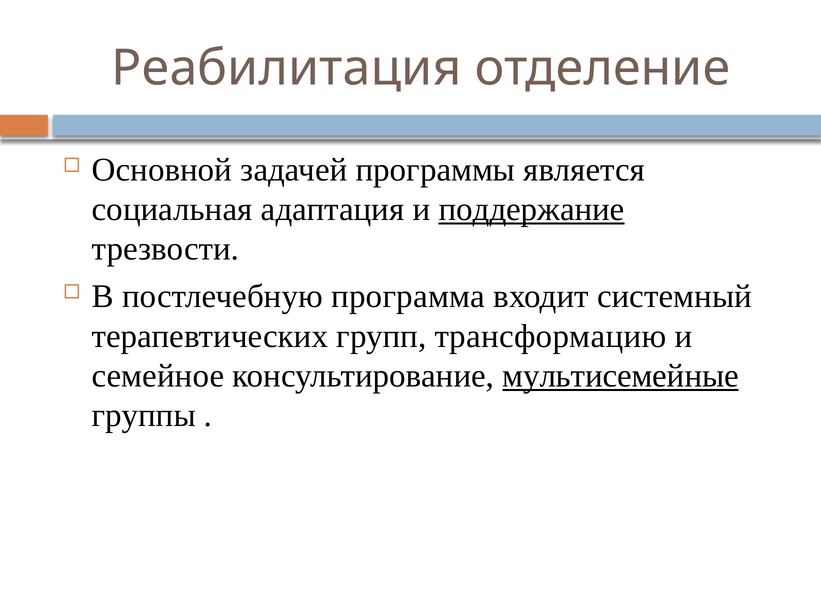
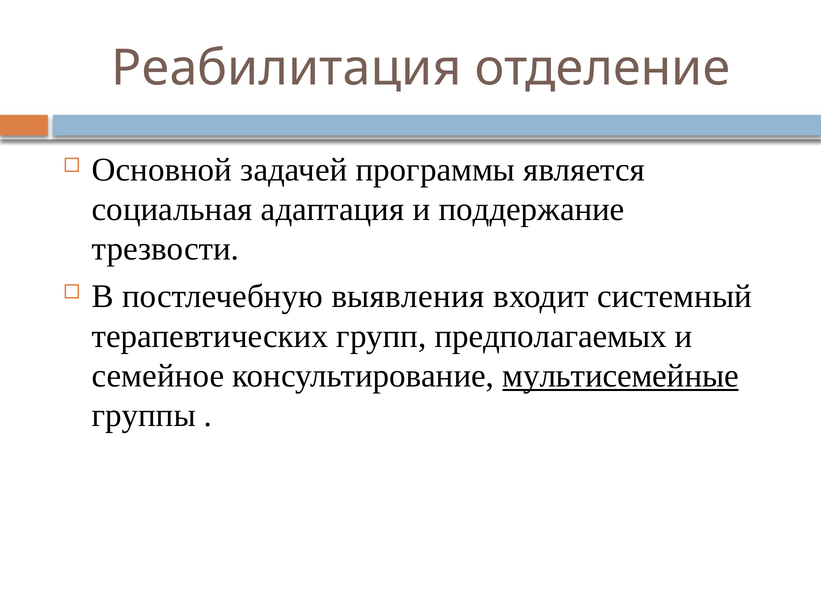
поддержание underline: present -> none
программа: программа -> выявления
трансформацию: трансформацию -> предполагаемых
